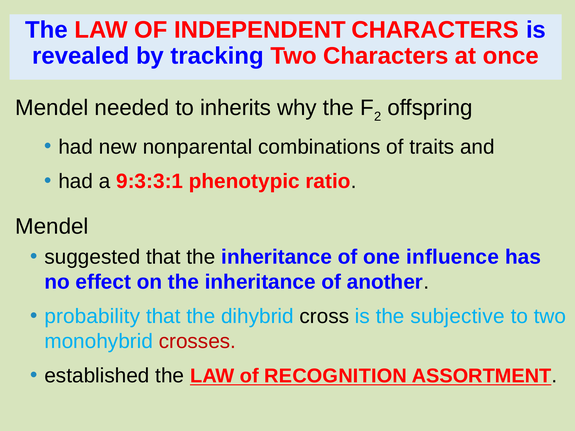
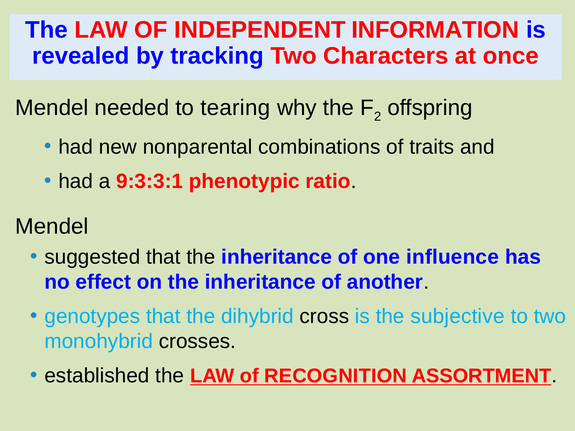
INDEPENDENT CHARACTERS: CHARACTERS -> INFORMATION
inherits: inherits -> tearing
probability: probability -> genotypes
crosses colour: red -> black
